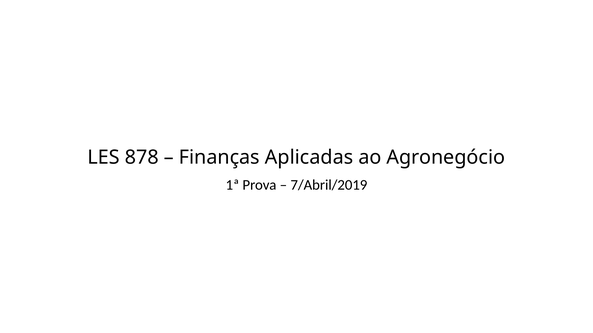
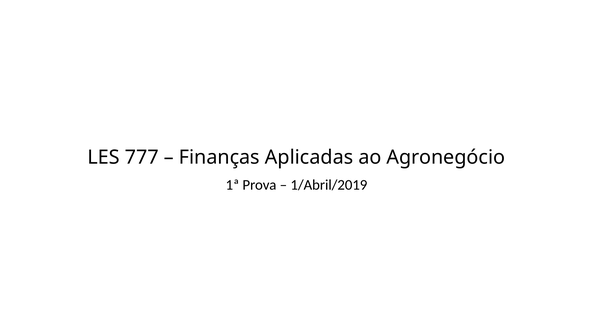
878: 878 -> 777
7/Abril/2019: 7/Abril/2019 -> 1/Abril/2019
